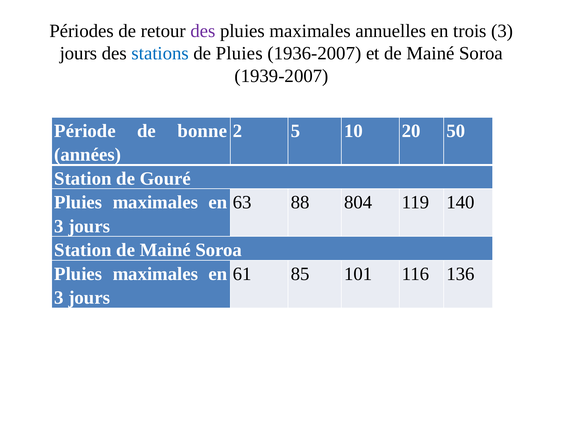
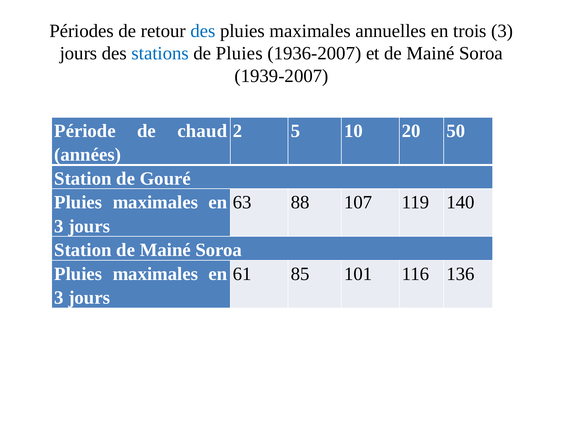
des at (203, 31) colour: purple -> blue
bonne: bonne -> chaud
804: 804 -> 107
